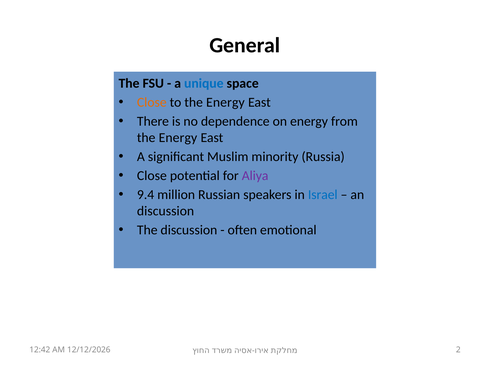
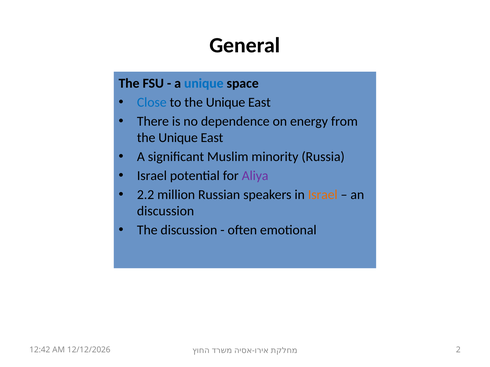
Close at (152, 102) colour: orange -> blue
to the Energy: Energy -> Unique
Energy at (178, 138): Energy -> Unique
Close at (152, 176): Close -> Israel
9.4: 9.4 -> 2.2
Israel at (323, 195) colour: blue -> orange
